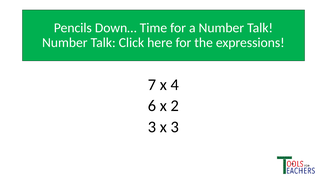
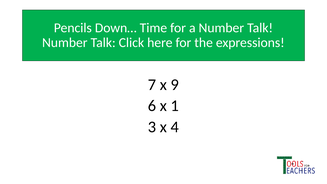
4: 4 -> 9
2: 2 -> 1
x 3: 3 -> 4
